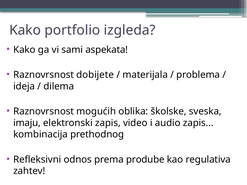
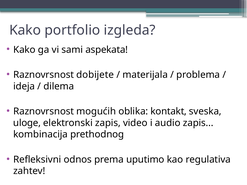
školske: školske -> kontakt
imaju: imaju -> uloge
prodube: prodube -> uputimo
